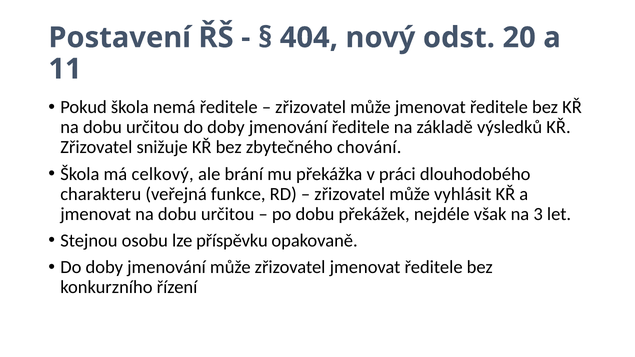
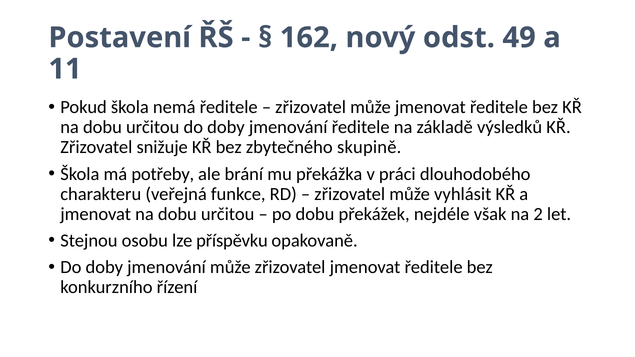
404: 404 -> 162
20: 20 -> 49
chování: chování -> skupině
celkový: celkový -> potřeby
3: 3 -> 2
